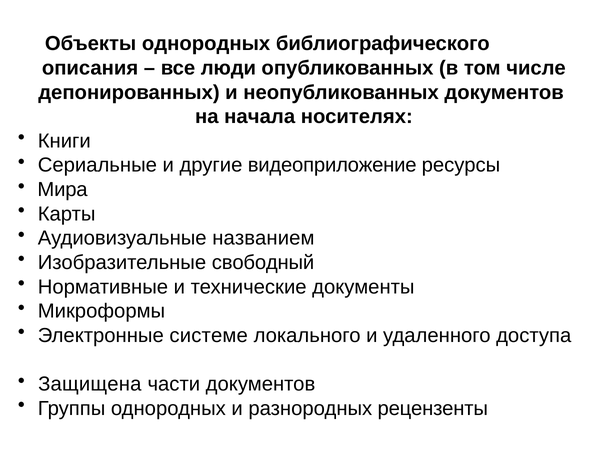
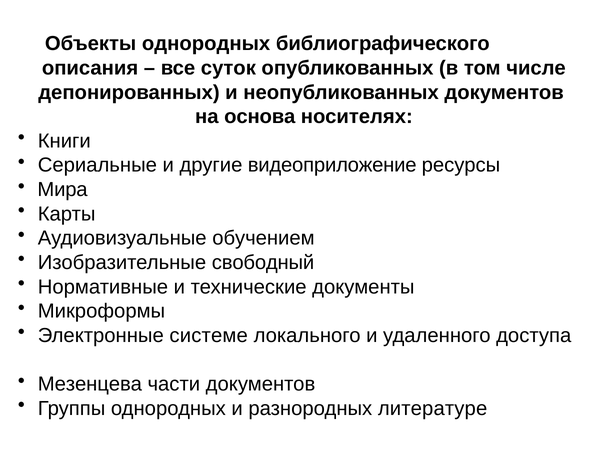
люди: люди -> суток
начала: начала -> основа
названием: названием -> обучением
Защищена: Защищена -> Мезенцева
рецензенты: рецензенты -> литературе
